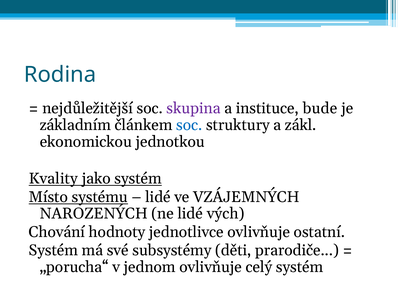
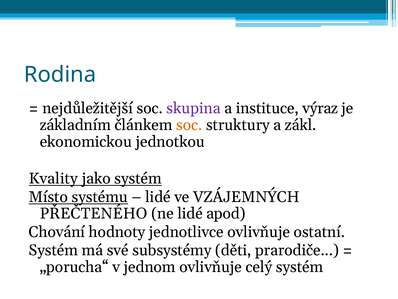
bude: bude -> výraz
soc at (189, 125) colour: blue -> orange
NAROZENÝCH: NAROZENÝCH -> PŘEČTENÉHO
vých: vých -> apod
